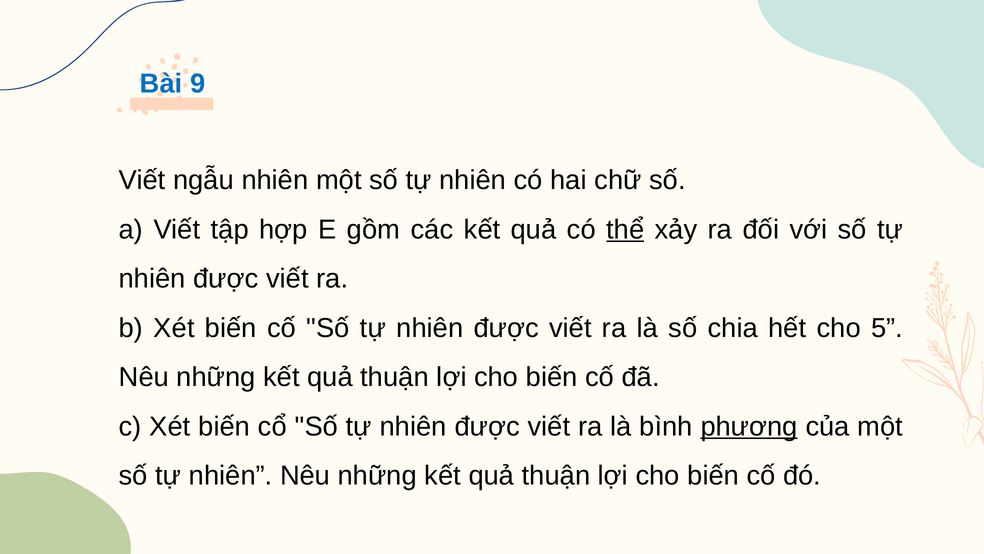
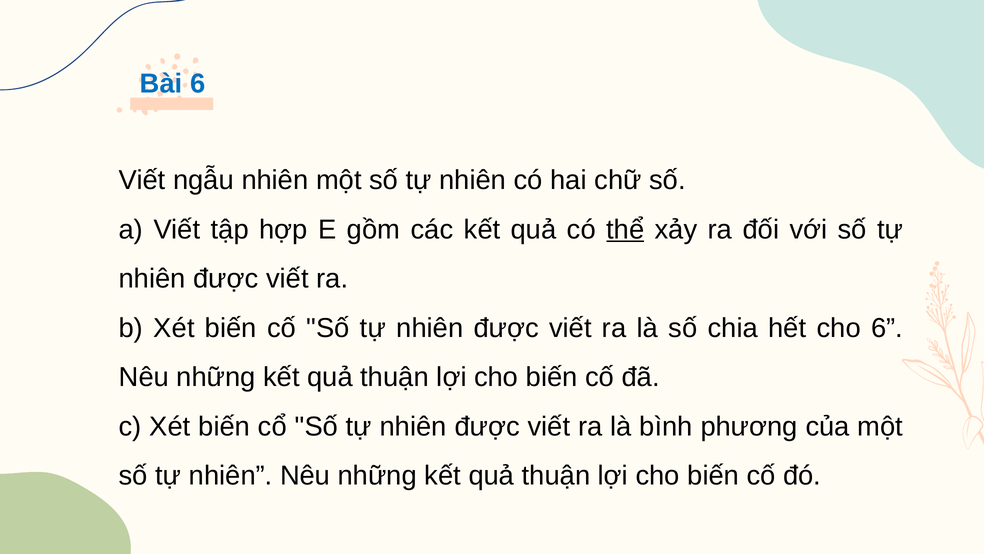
Bài 9: 9 -> 6
cho 5: 5 -> 6
phương underline: present -> none
